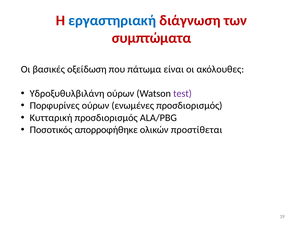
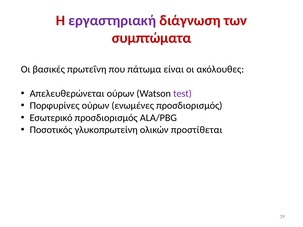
εργαστηριακή colour: blue -> purple
οξείδωση: οξείδωση -> πρωτεΐνη
Υδροξυθυλβιλάνη: Υδροξυθυλβιλάνη -> Απελευθερώνεται
Κυτταρική: Κυτταρική -> Εσωτερικό
απορροφήθηκε: απορροφήθηκε -> γλυκοπρωτείνη
